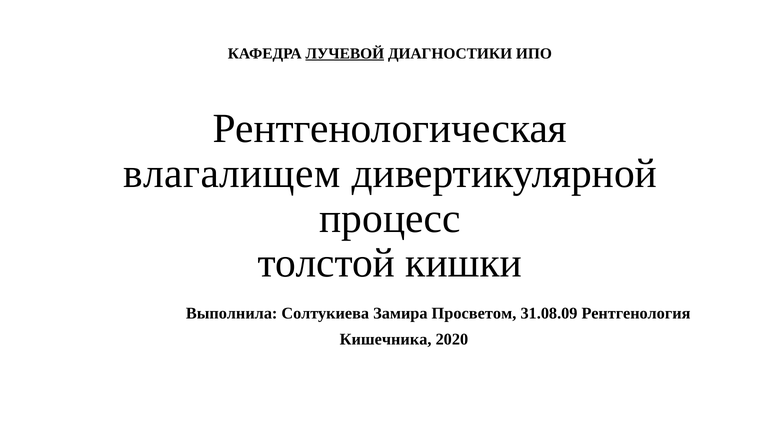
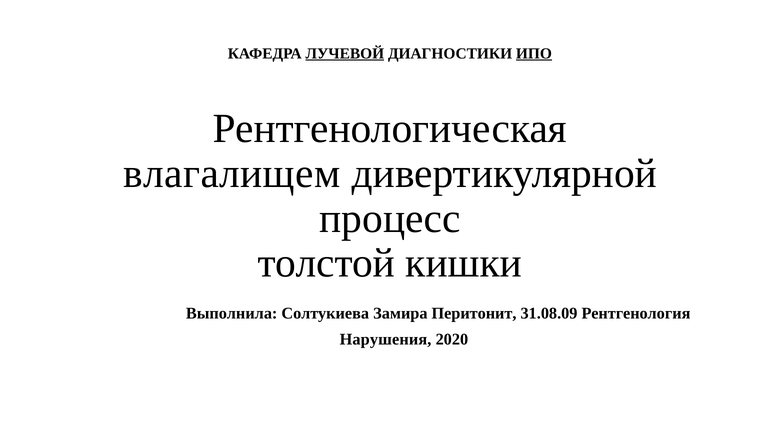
ИПО underline: none -> present
Просветом: Просветом -> Перитонит
Кишечника: Кишечника -> Нарушения
